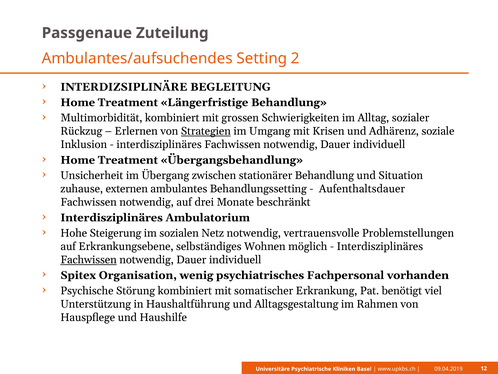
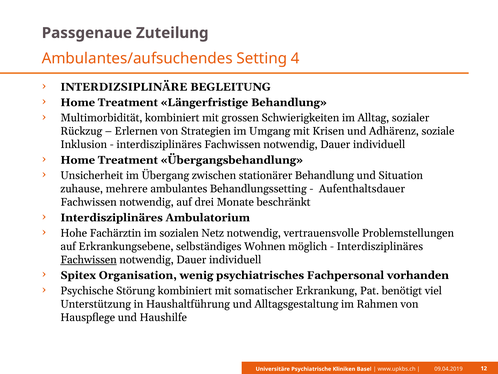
2: 2 -> 4
Strategien underline: present -> none
externen: externen -> mehrere
Steigerung: Steigerung -> Fachärztin
